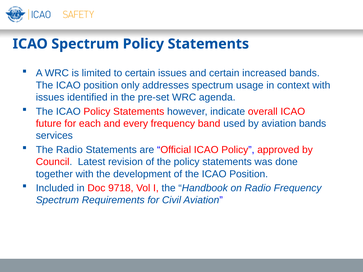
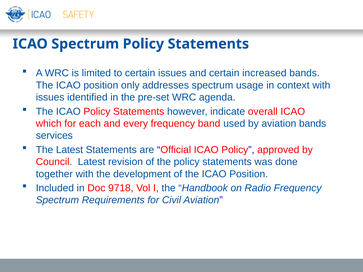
future: future -> which
The Radio: Radio -> Latest
